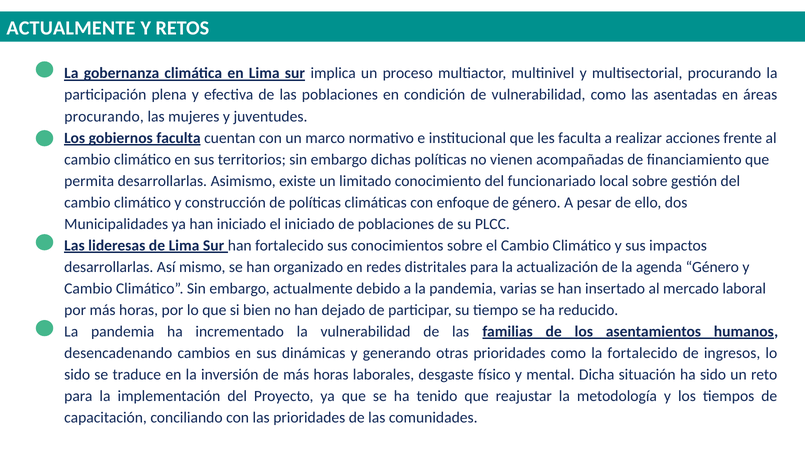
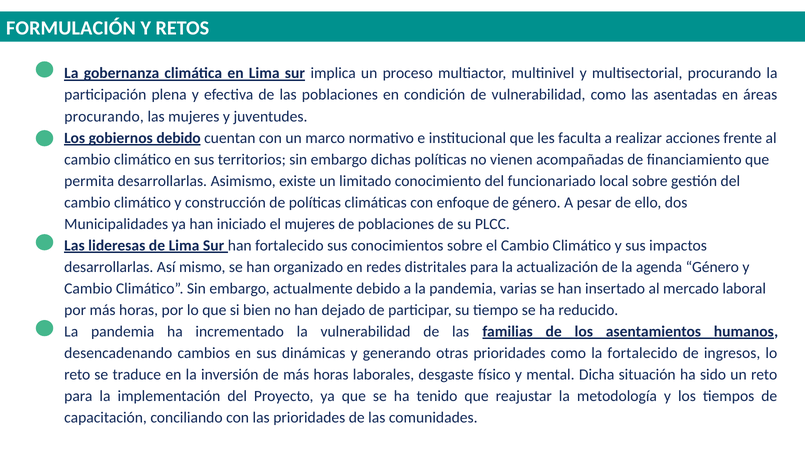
ACTUALMENTE at (71, 28): ACTUALMENTE -> FORMULACIÓN
gobiernos faculta: faculta -> debido
el iniciado: iniciado -> mujeres
sido at (77, 374): sido -> reto
